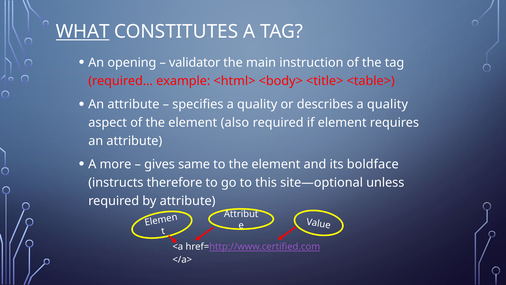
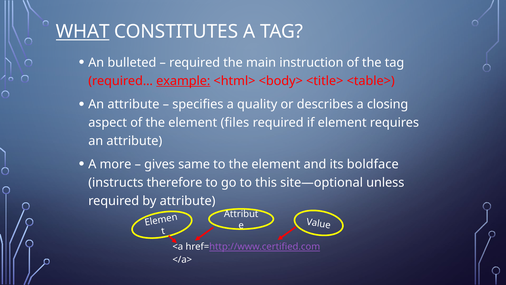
opening: opening -> bulleted
validator at (195, 63): validator -> required
example underline: none -> present
describes a quality: quality -> closing
also: also -> files
